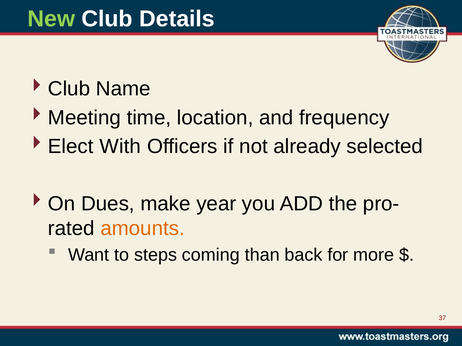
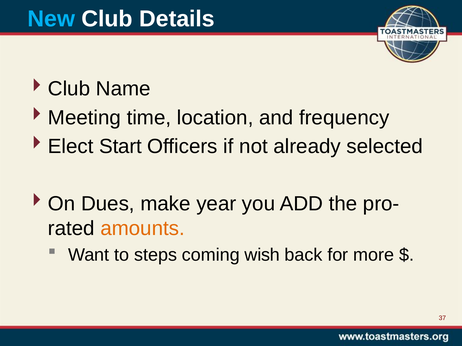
New colour: light green -> light blue
With: With -> Start
than: than -> wish
